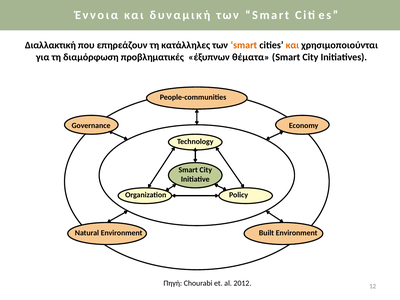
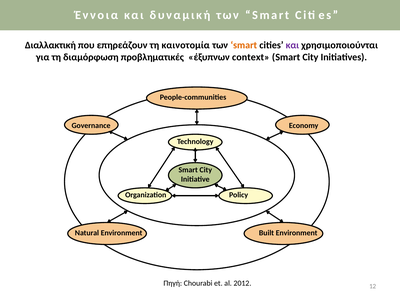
κατάλληλες: κατάλληλες -> καινοτομία
και at (292, 45) colour: orange -> purple
θέματα: θέματα -> context
